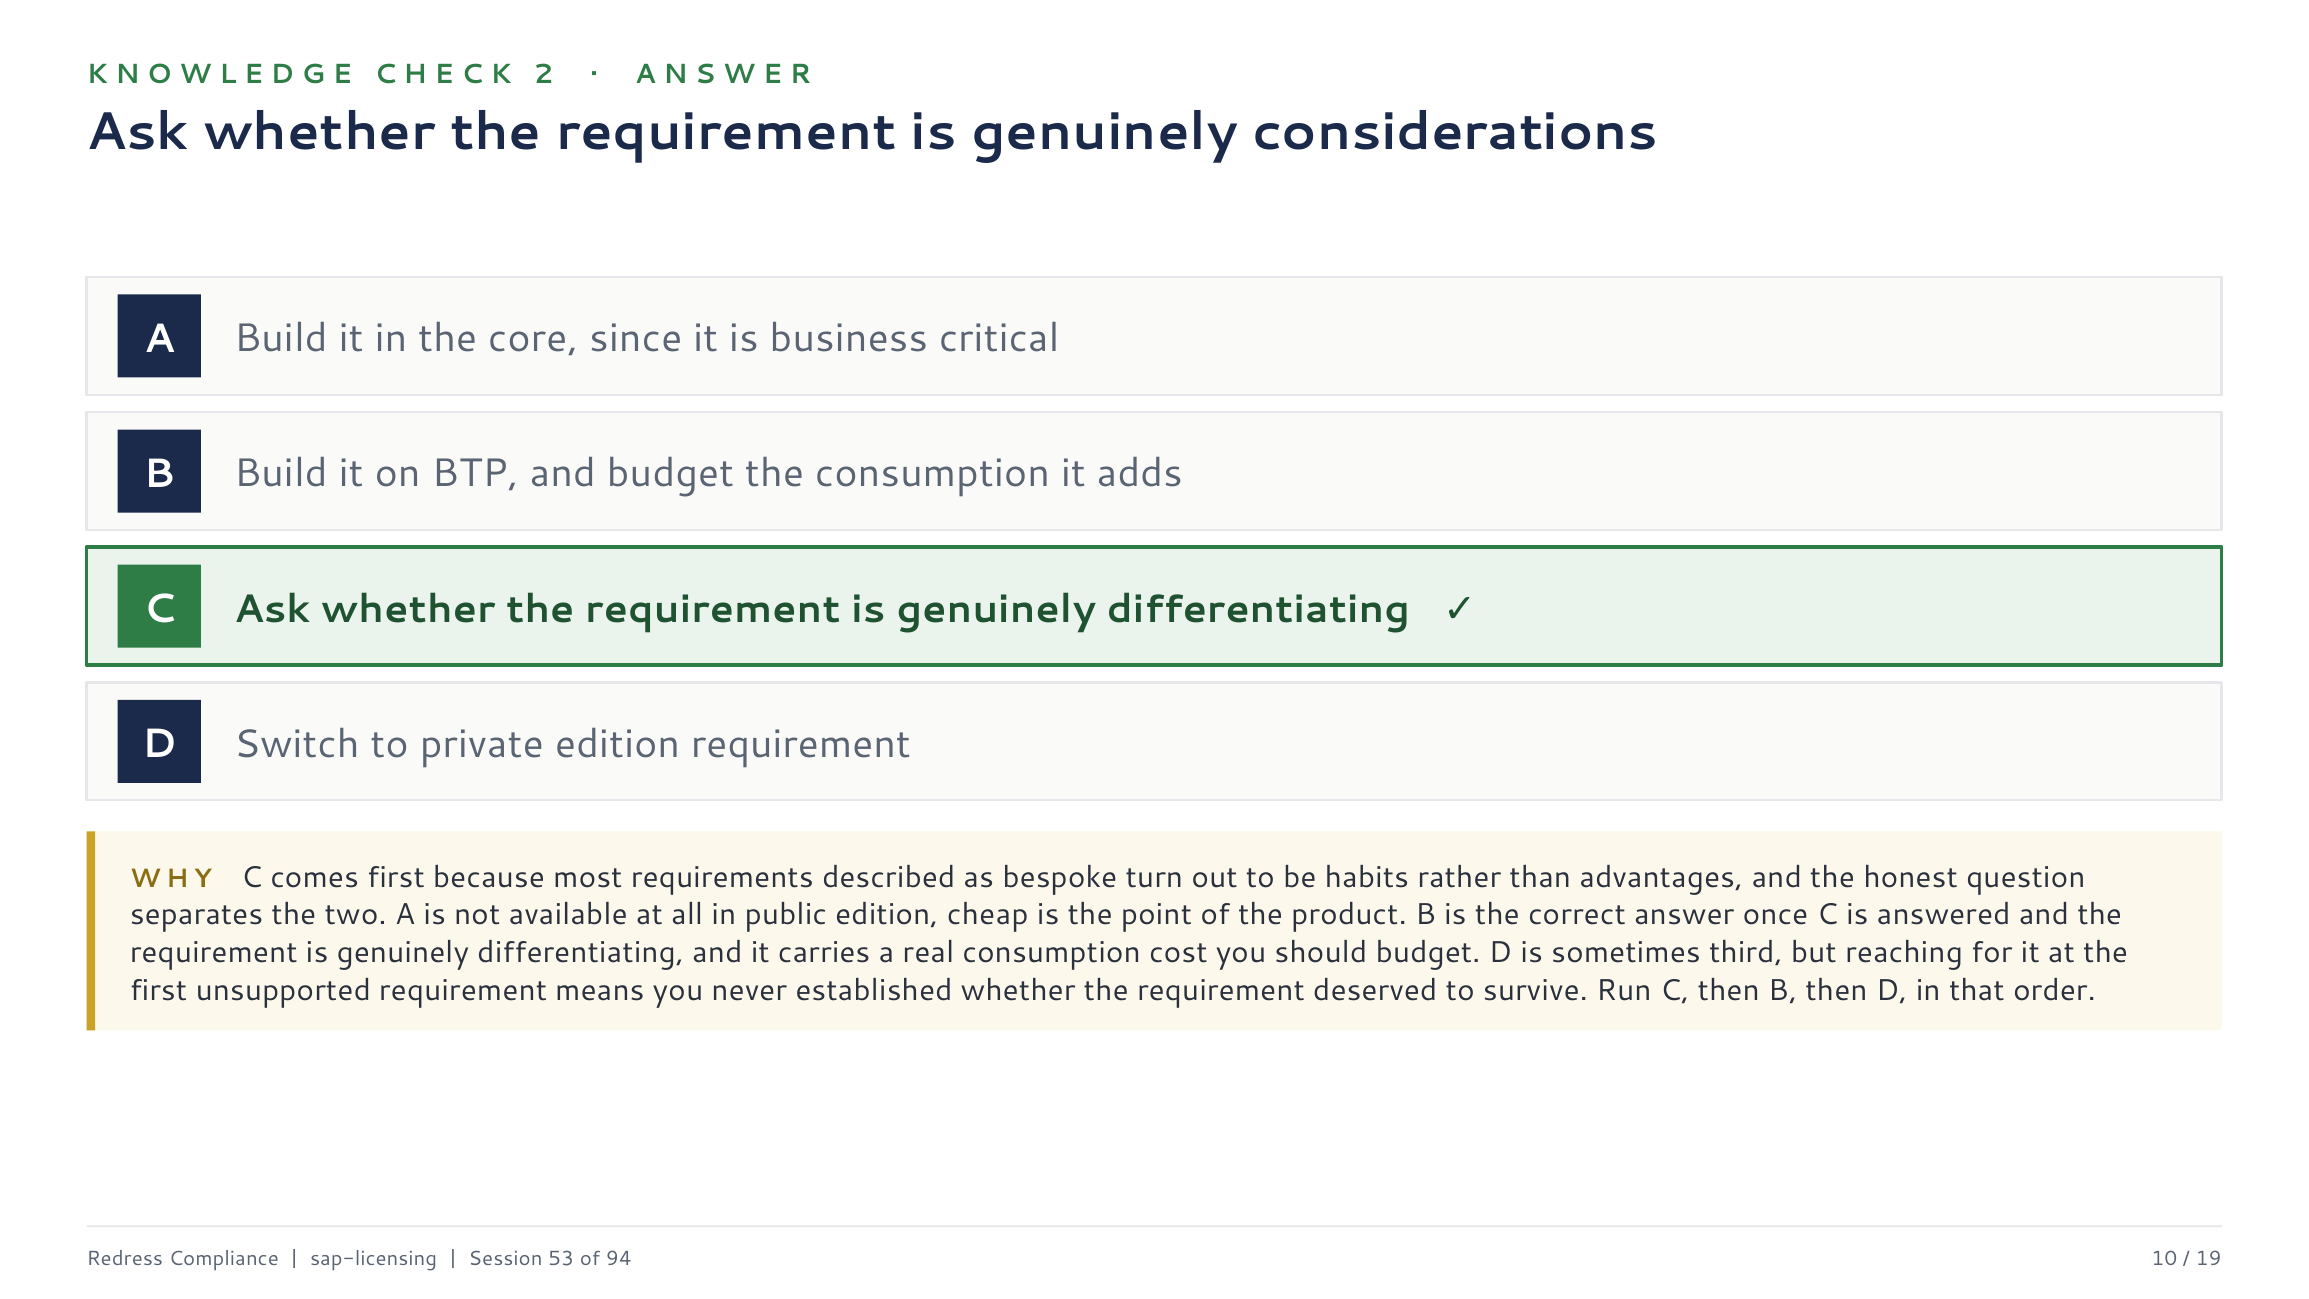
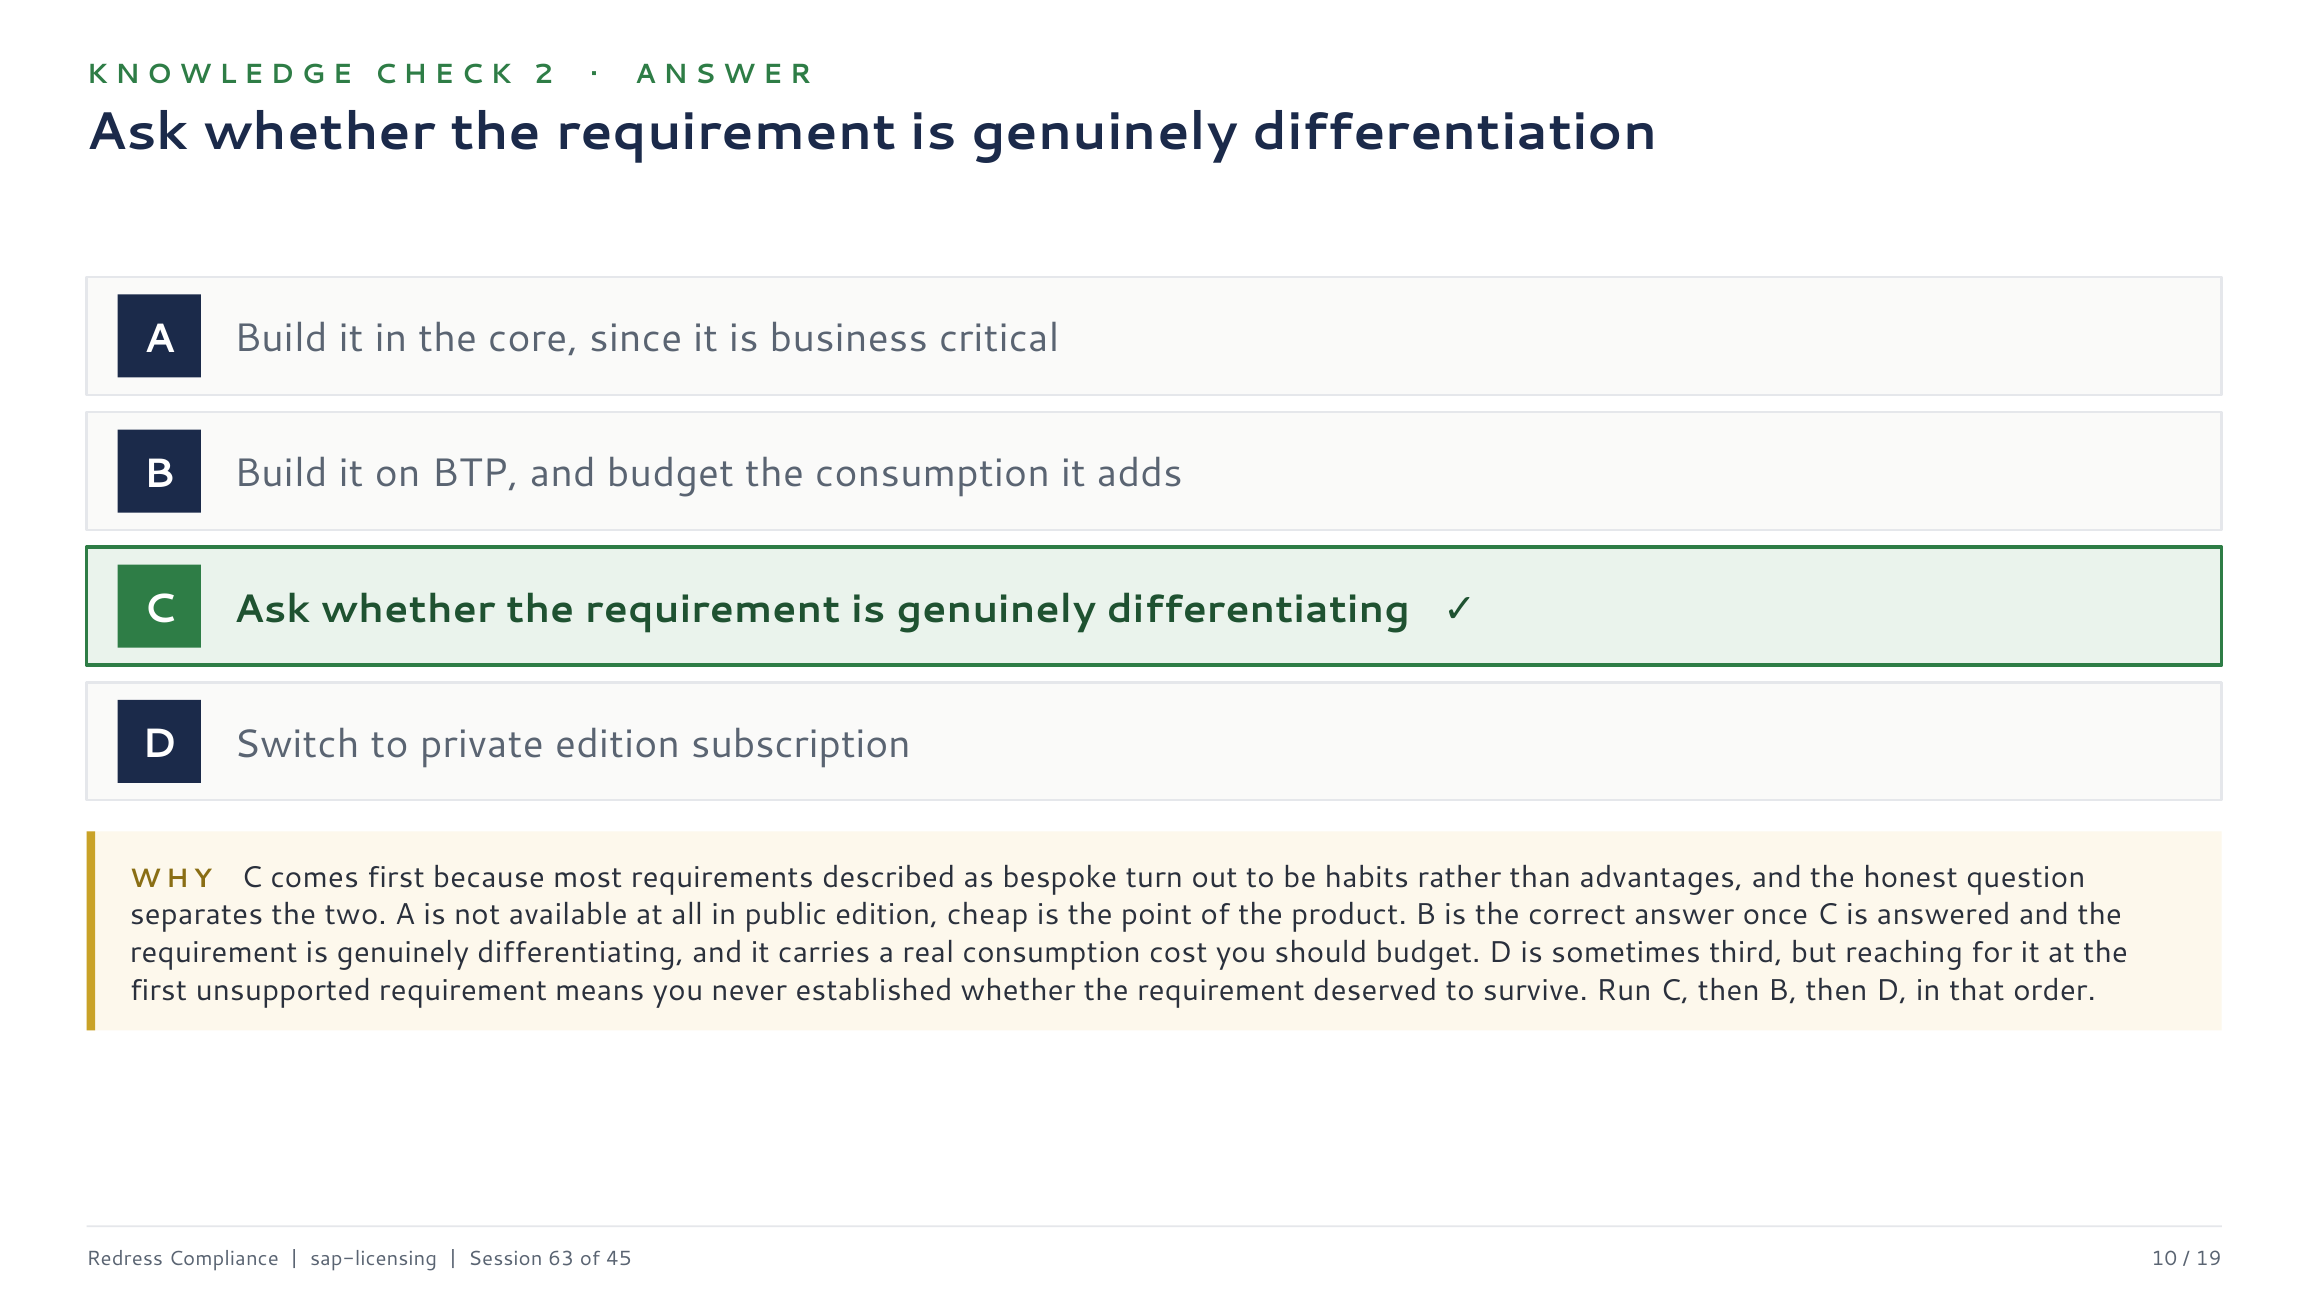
considerations: considerations -> differentiation
edition requirement: requirement -> subscription
53: 53 -> 63
94: 94 -> 45
